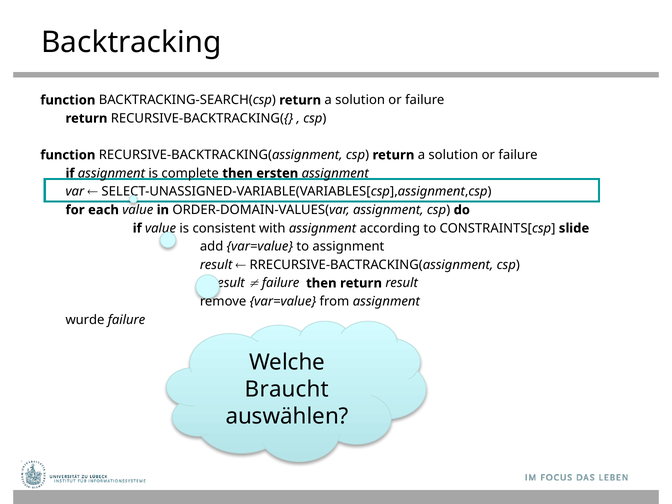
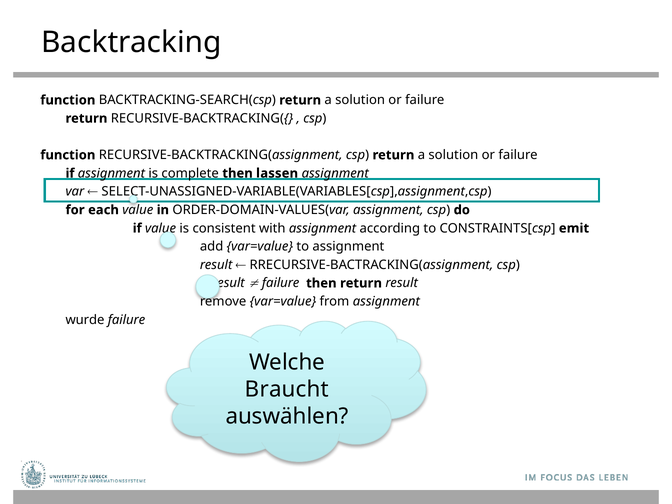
ersten: ersten -> lassen
slide: slide -> emit
